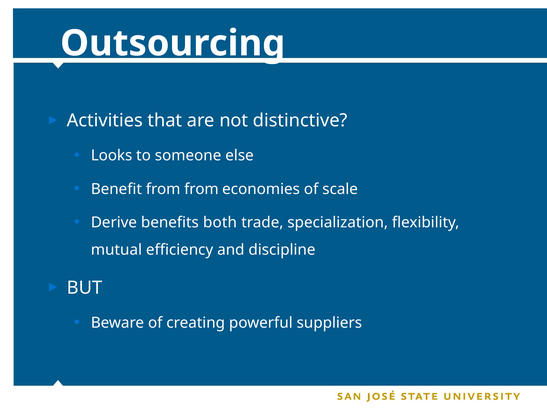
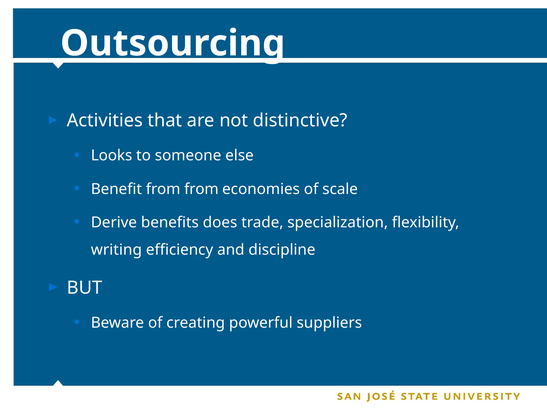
both: both -> does
mutual: mutual -> writing
